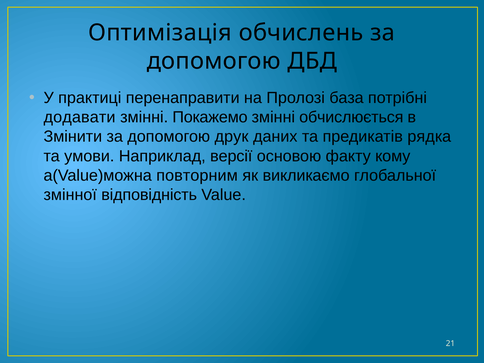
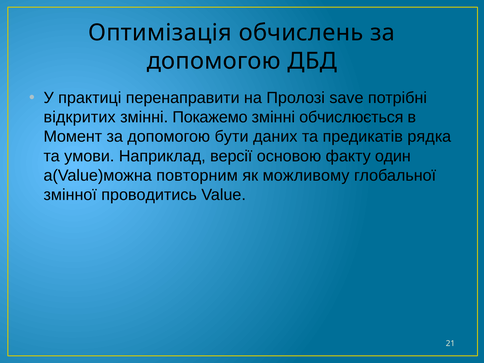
база: база -> save
додавати: додавати -> відкритих
Змінити: Змінити -> Момент
друк: друк -> бути
кому: кому -> один
викликаємо: викликаємо -> можливому
відповідність: відповідність -> проводитись
